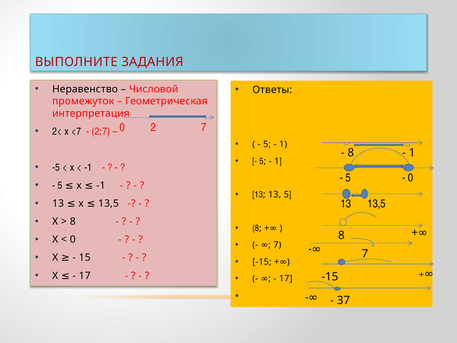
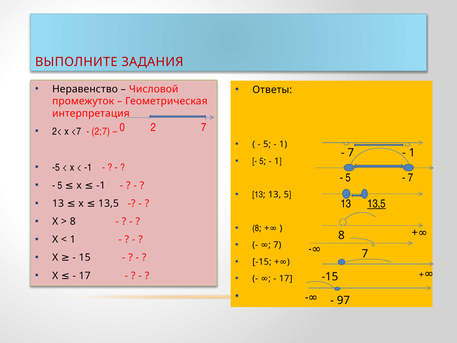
8 at (351, 152): 8 -> 7
0 at (410, 178): 0 -> 7
13,5 at (376, 204) underline: none -> present
0 at (73, 239): 0 -> 1
37: 37 -> 97
